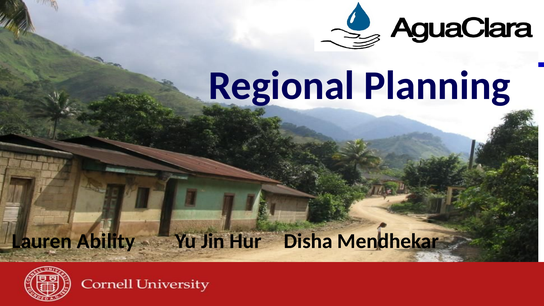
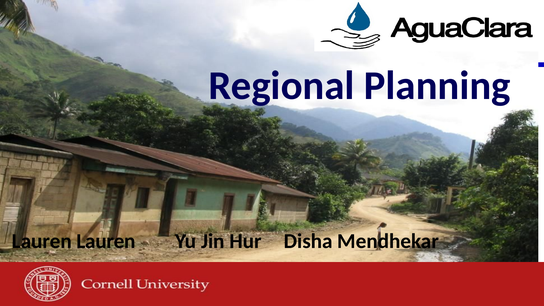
Lauren Ability: Ability -> Lauren
